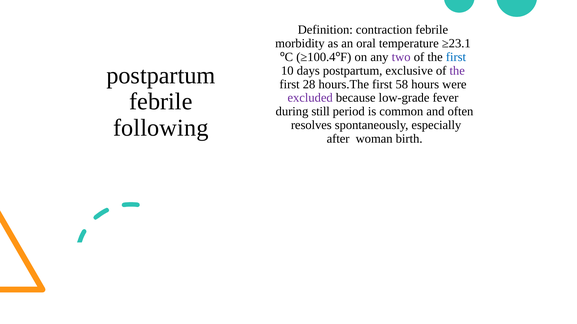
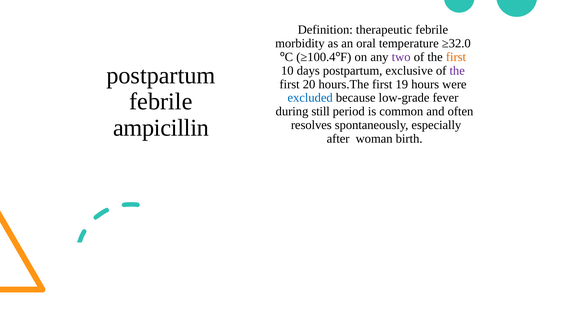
contraction: contraction -> therapeutic
≥23.1: ≥23.1 -> ≥32.0
first at (456, 57) colour: blue -> orange
28: 28 -> 20
58: 58 -> 19
excluded colour: purple -> blue
following: following -> ampicillin
